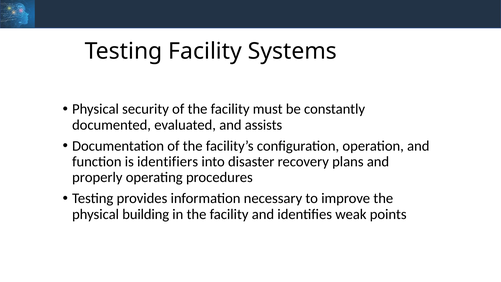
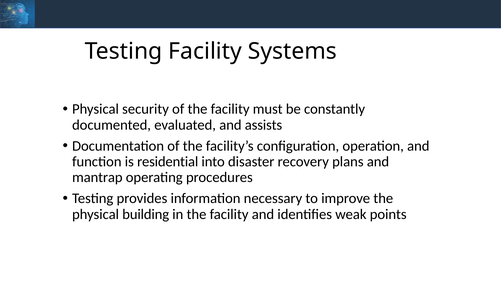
identifiers: identifiers -> residential
properly: properly -> mantrap
